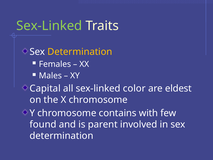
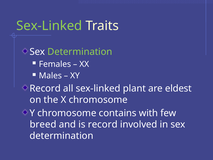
Determination at (80, 52) colour: yellow -> light green
Capital at (45, 88): Capital -> Record
color: color -> plant
found: found -> breed
is parent: parent -> record
